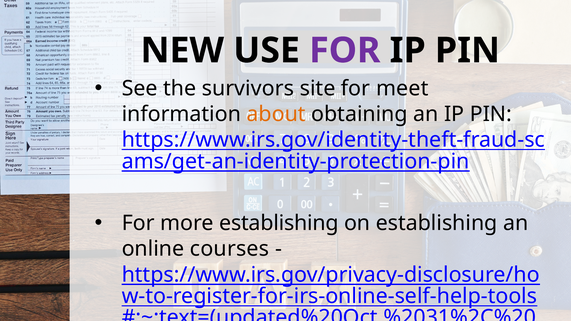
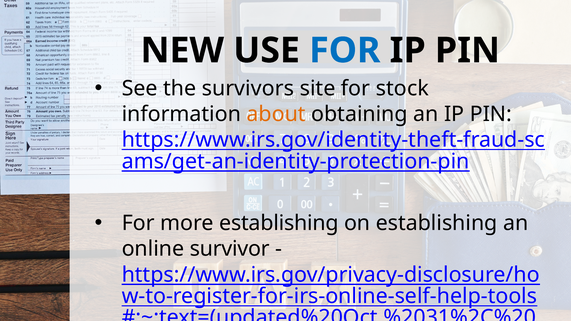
FOR at (345, 51) colour: purple -> blue
meet: meet -> stock
courses: courses -> survivor
